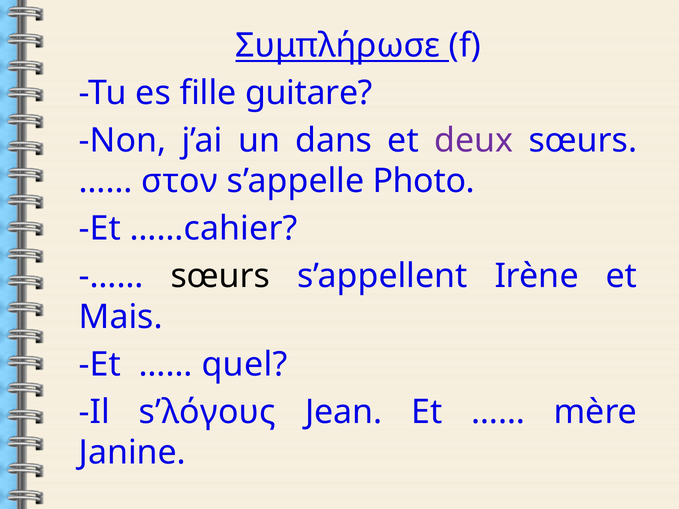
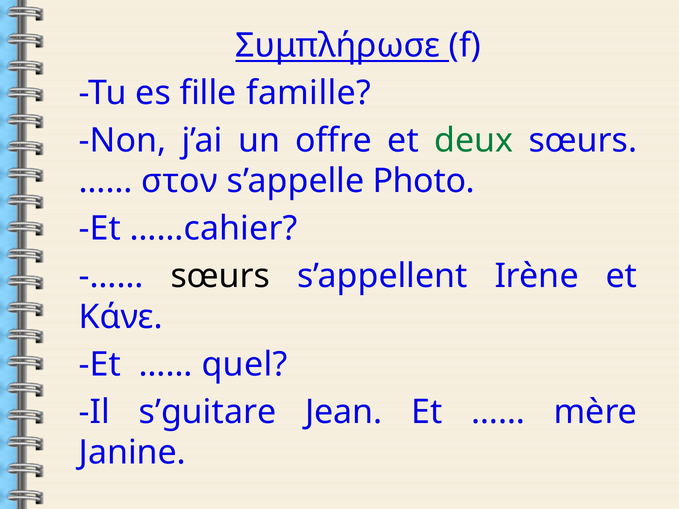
guitare: guitare -> famille
dans: dans -> offre
deux colour: purple -> green
Mais: Mais -> Κάνε
s’λόγους: s’λόγους -> s’guitare
